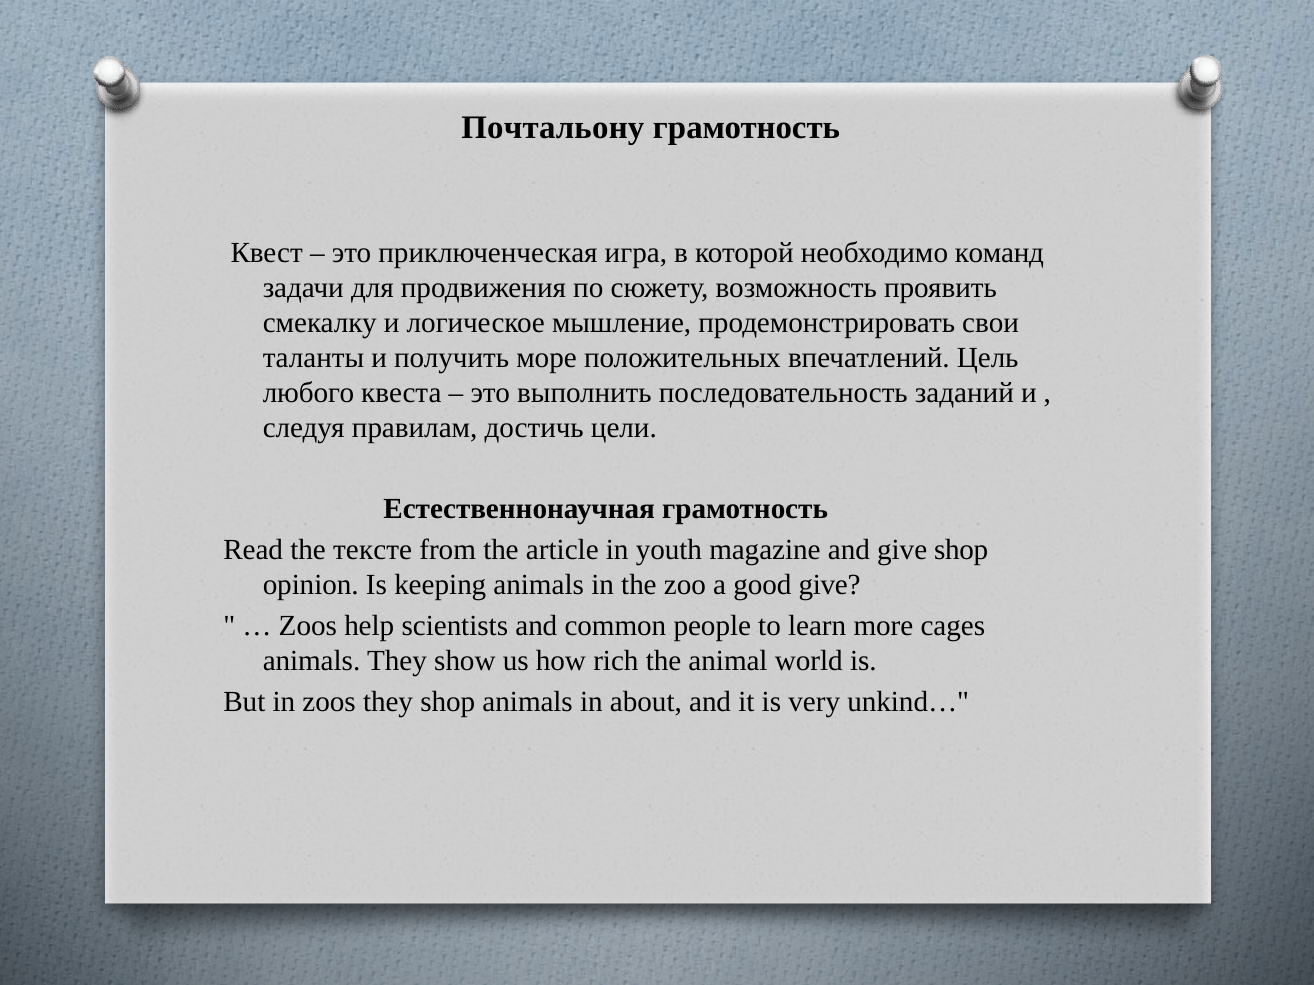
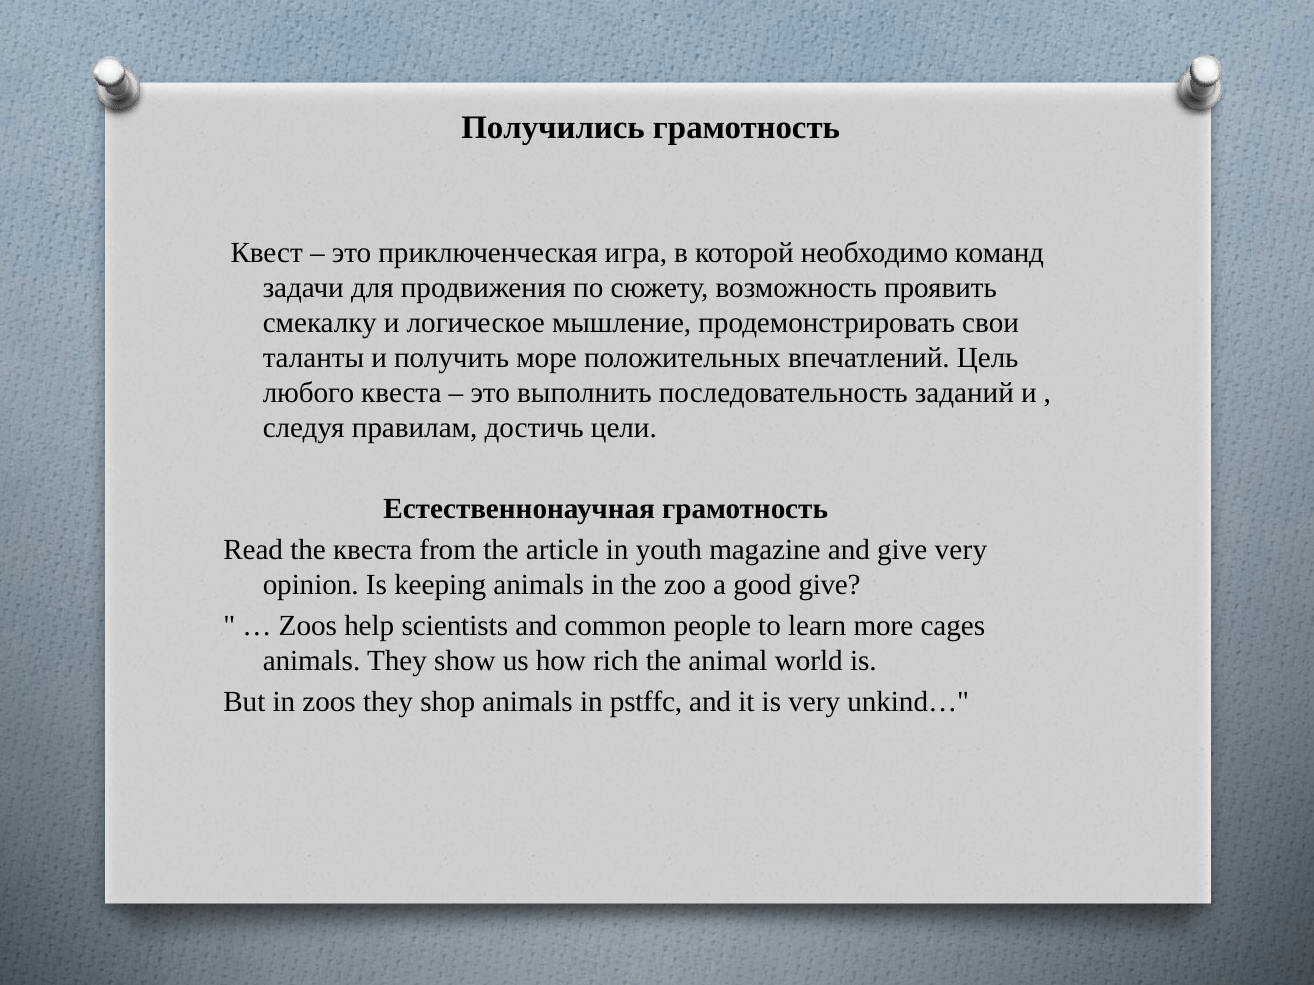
Почтальону: Почтальону -> Получились
the тексте: тексте -> квеста
give shop: shop -> very
about: about -> pstffc
